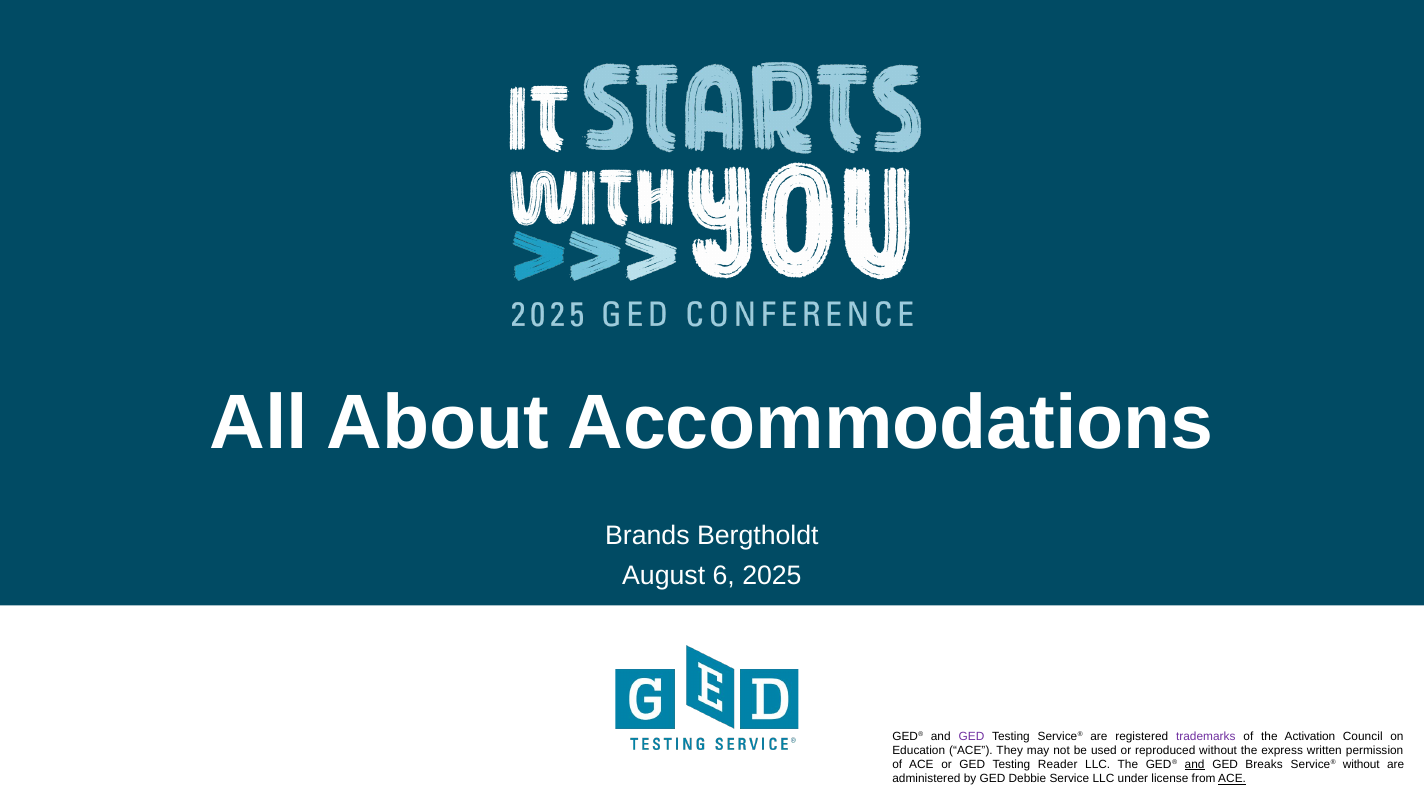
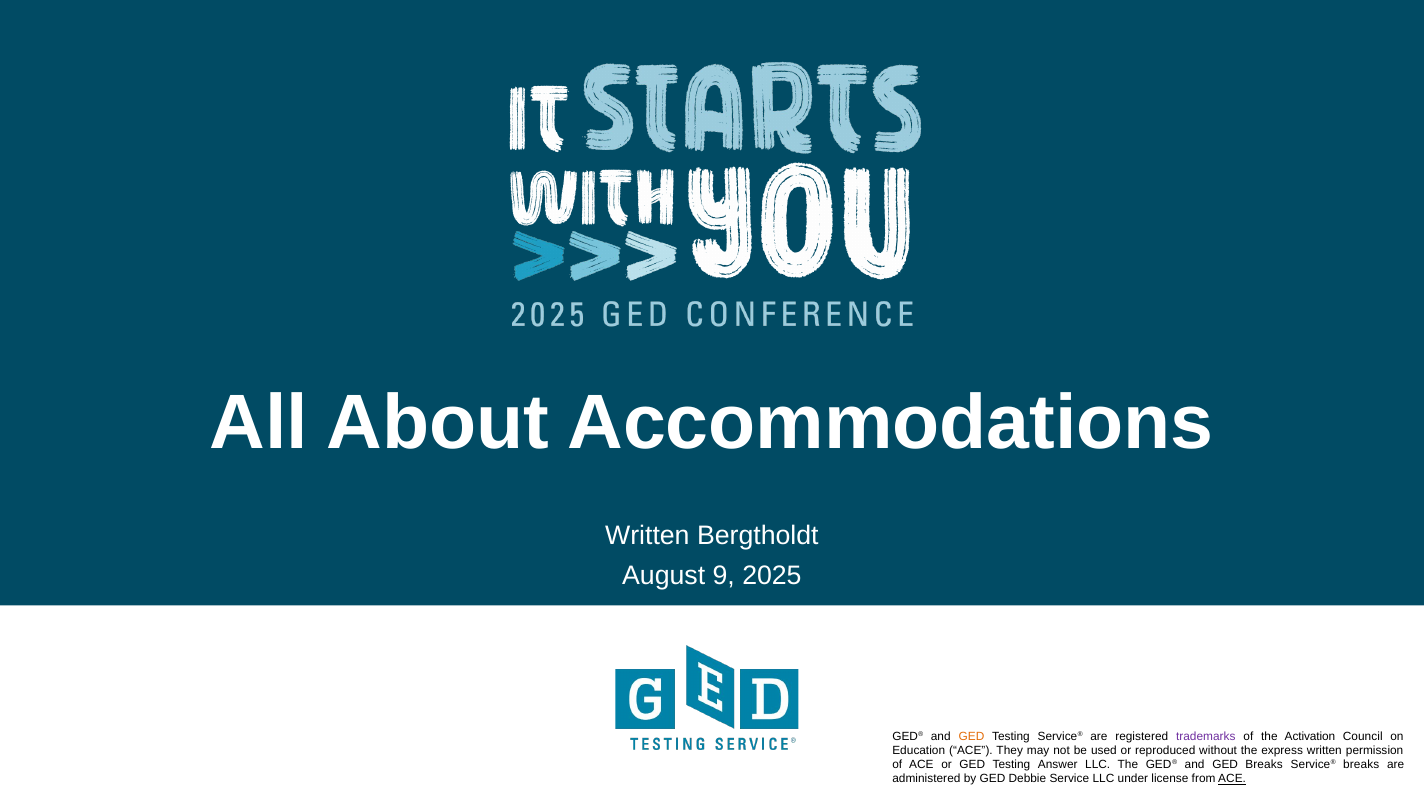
Brands at (647, 535): Brands -> Written
6: 6 -> 9
GED at (972, 736) colour: purple -> orange
Reader: Reader -> Answer
and at (1195, 765) underline: present -> none
Service® without: without -> breaks
